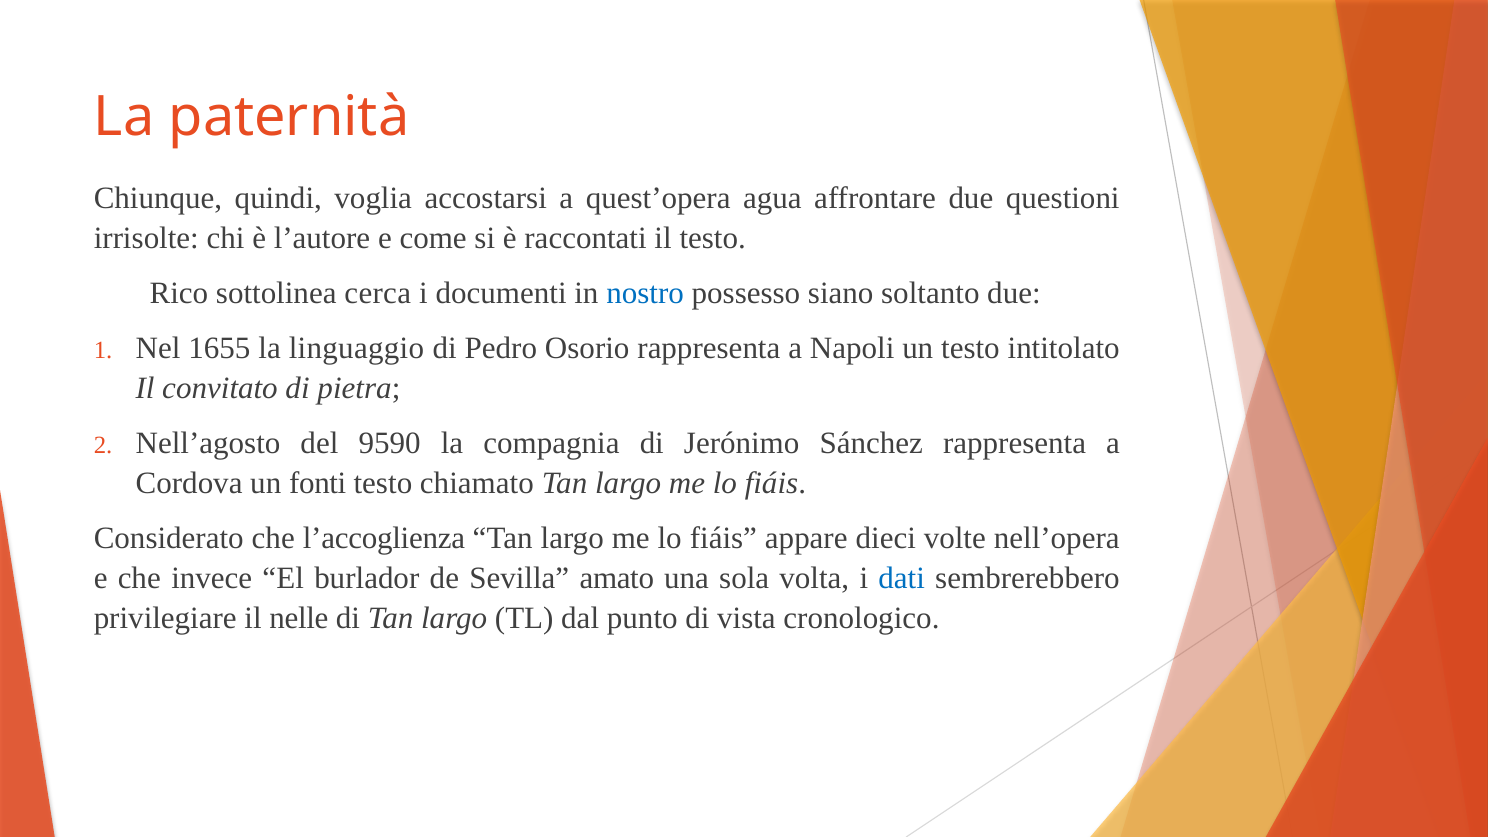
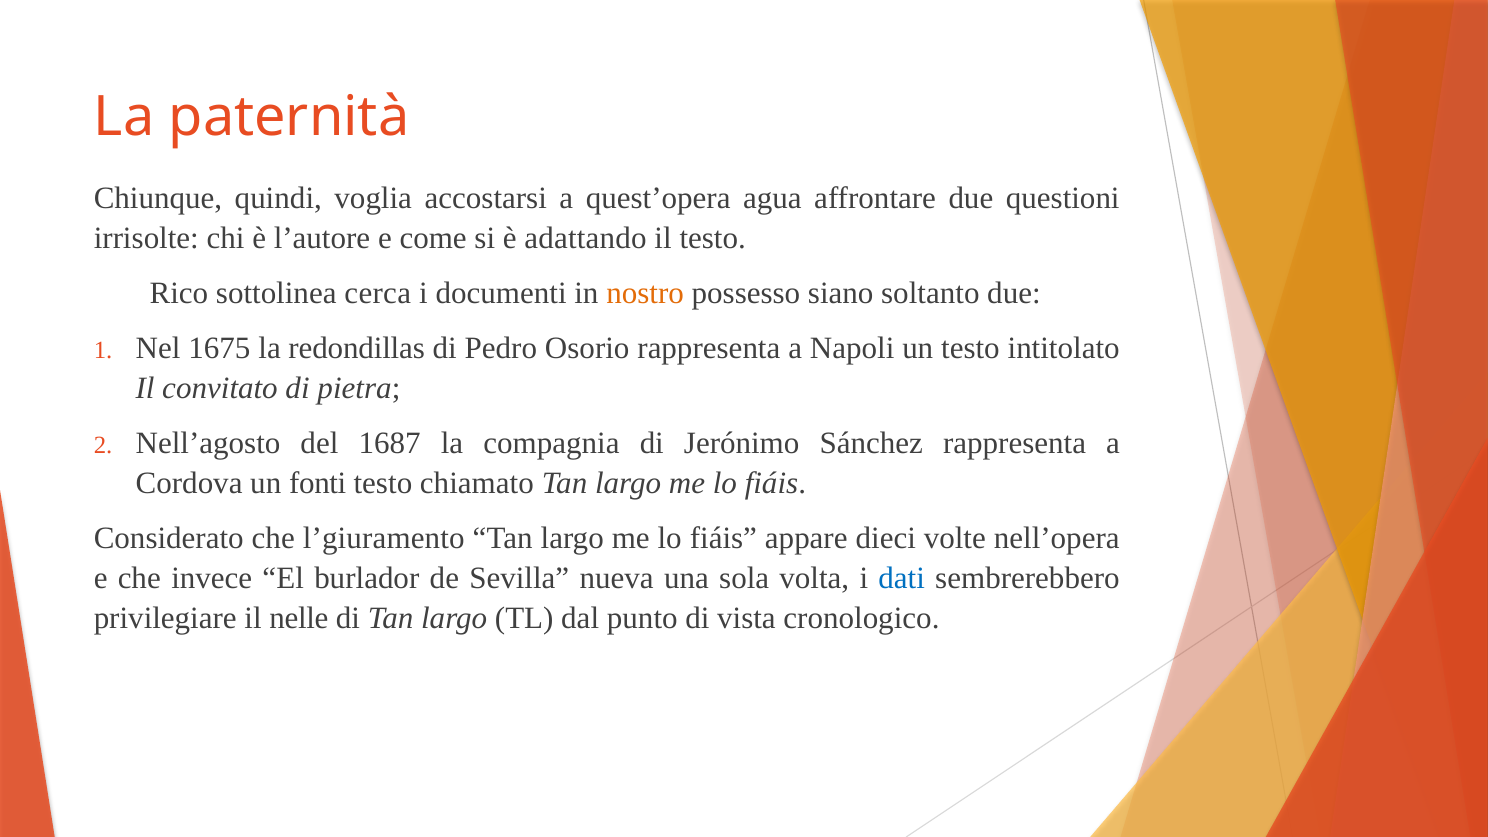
raccontati: raccontati -> adattando
nostro colour: blue -> orange
1655: 1655 -> 1675
linguaggio: linguaggio -> redondillas
9590: 9590 -> 1687
l’accoglienza: l’accoglienza -> l’giuramento
amato: amato -> nueva
